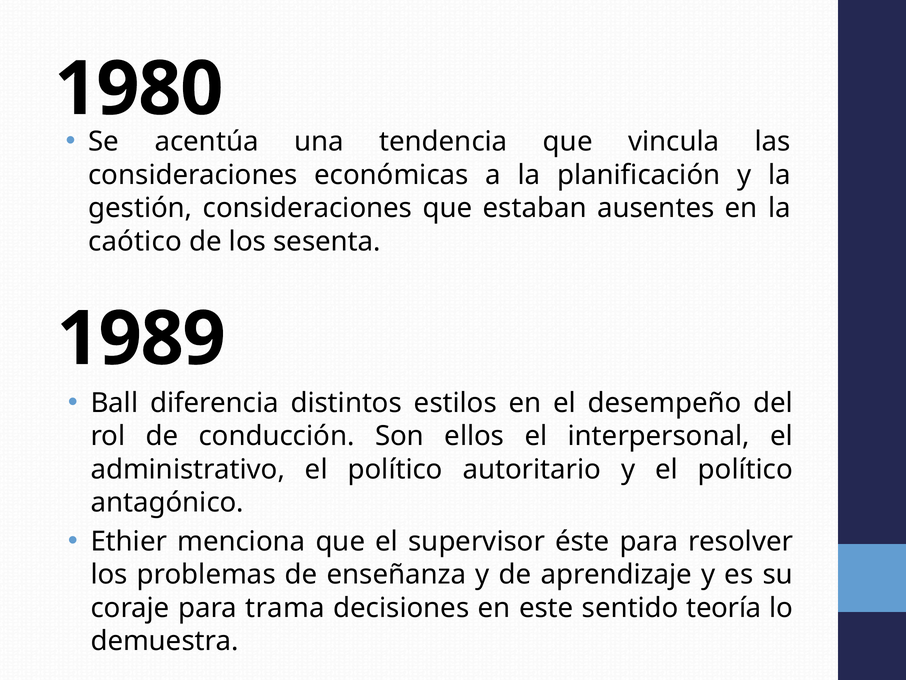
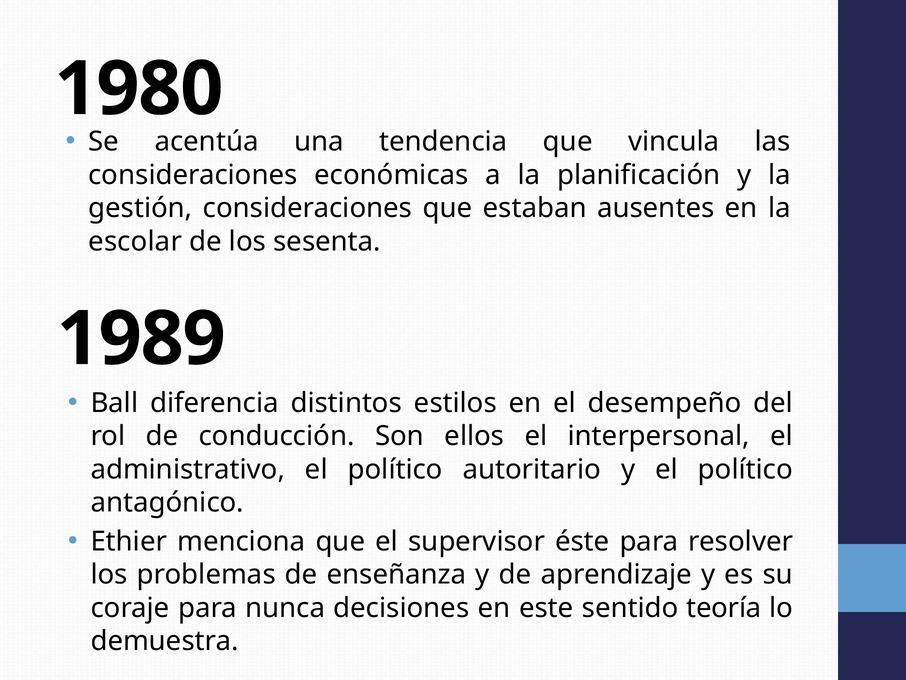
caótico: caótico -> escolar
trama: trama -> nunca
